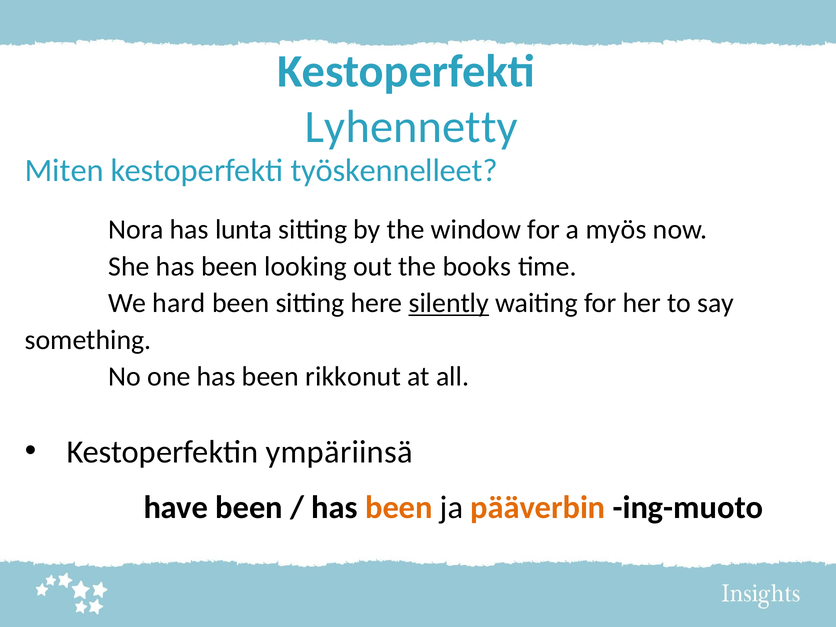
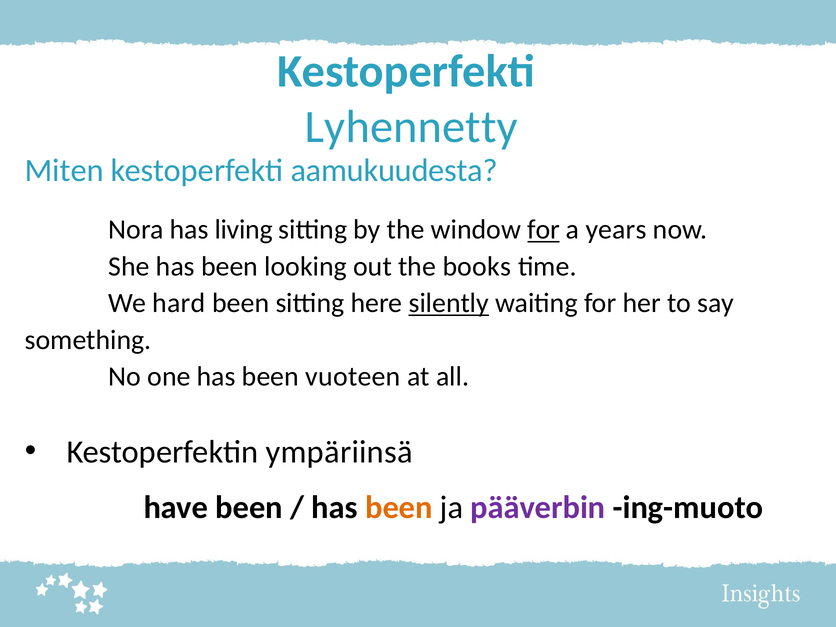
työskennelleet: työskennelleet -> aamukuudesta
lunta: lunta -> living
for at (544, 230) underline: none -> present
myös: myös -> years
rikkonut: rikkonut -> vuoteen
pääverbin colour: orange -> purple
